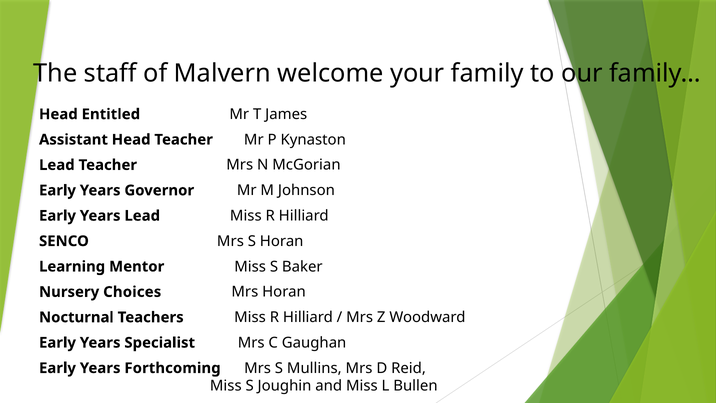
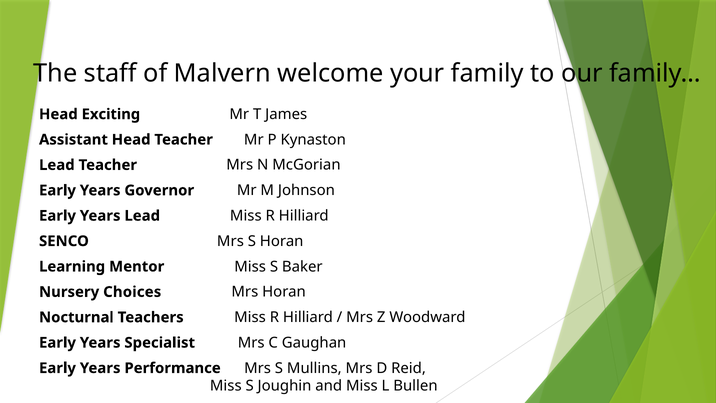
Entitled: Entitled -> Exciting
Forthcoming: Forthcoming -> Performance
